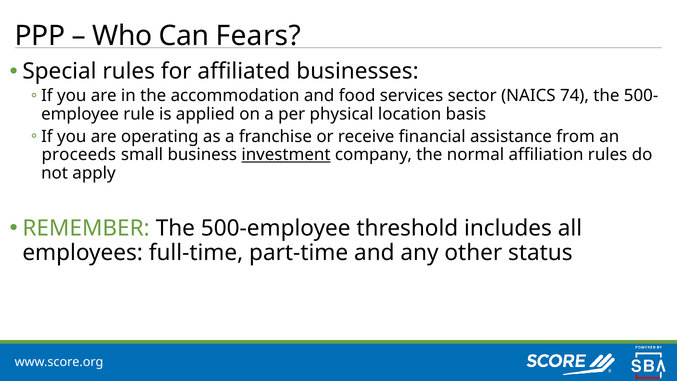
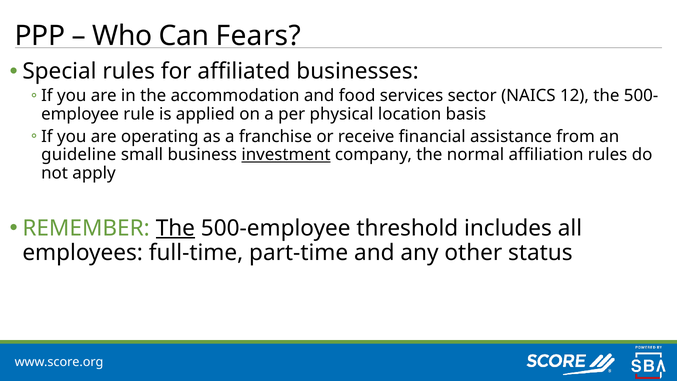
74: 74 -> 12
proceeds: proceeds -> guideline
The at (175, 228) underline: none -> present
